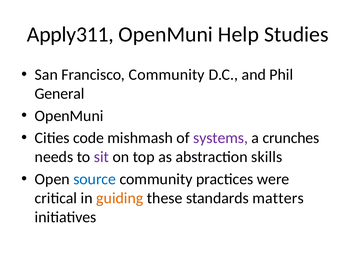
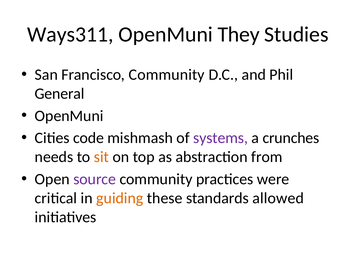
Apply311: Apply311 -> Ways311
Help: Help -> They
sit colour: purple -> orange
skills: skills -> from
source colour: blue -> purple
matters: matters -> allowed
